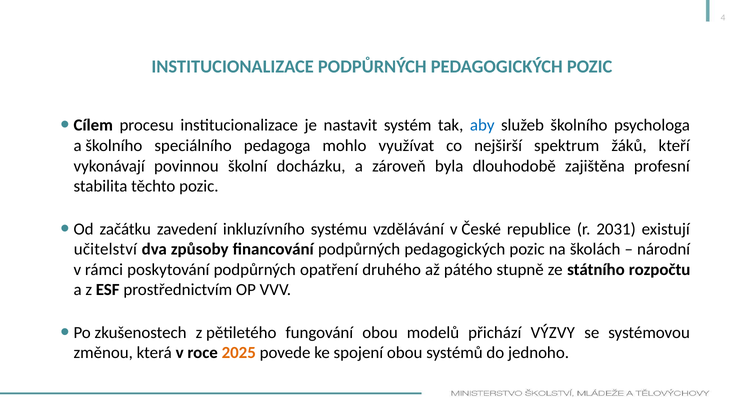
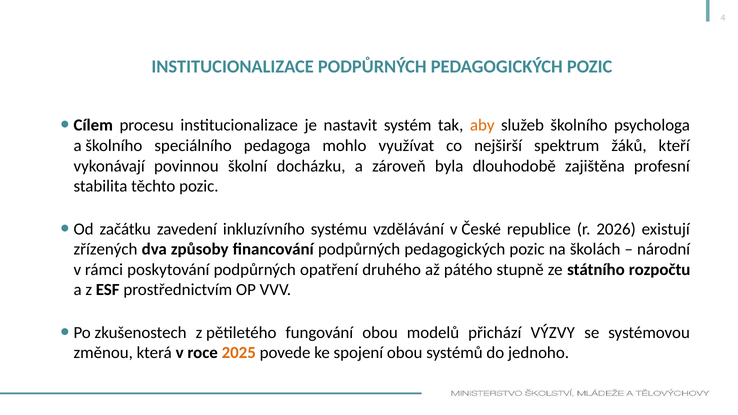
aby colour: blue -> orange
2031: 2031 -> 2026
učitelství: učitelství -> zřízených
